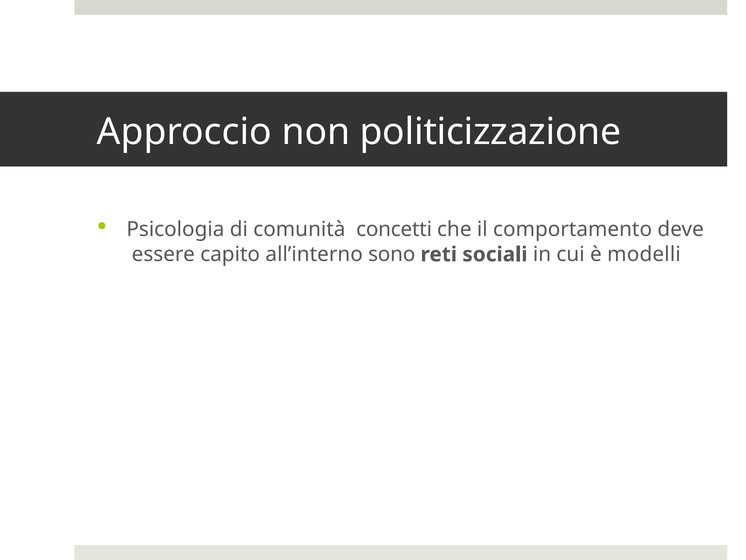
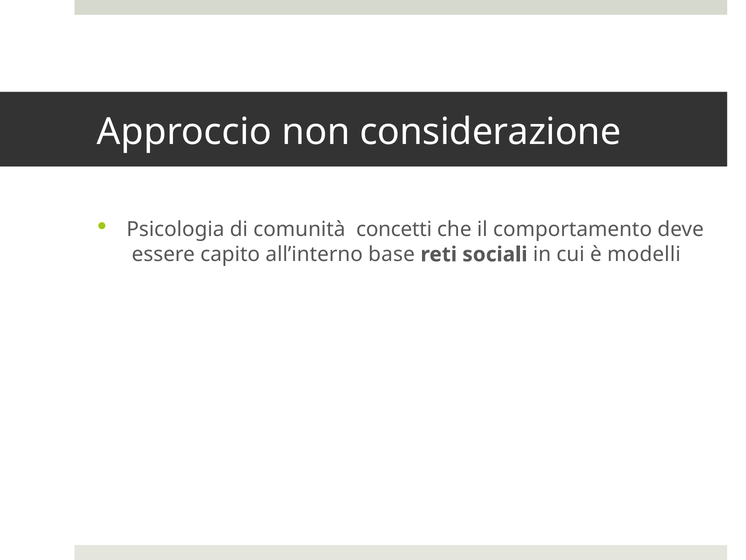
politicizzazione: politicizzazione -> considerazione
sono: sono -> base
